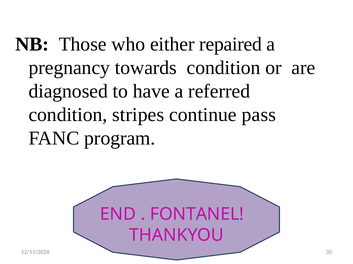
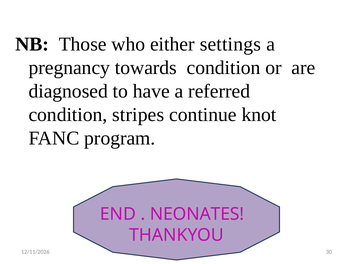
repaired: repaired -> settings
pass: pass -> knot
FONTANEL: FONTANEL -> NEONATES
